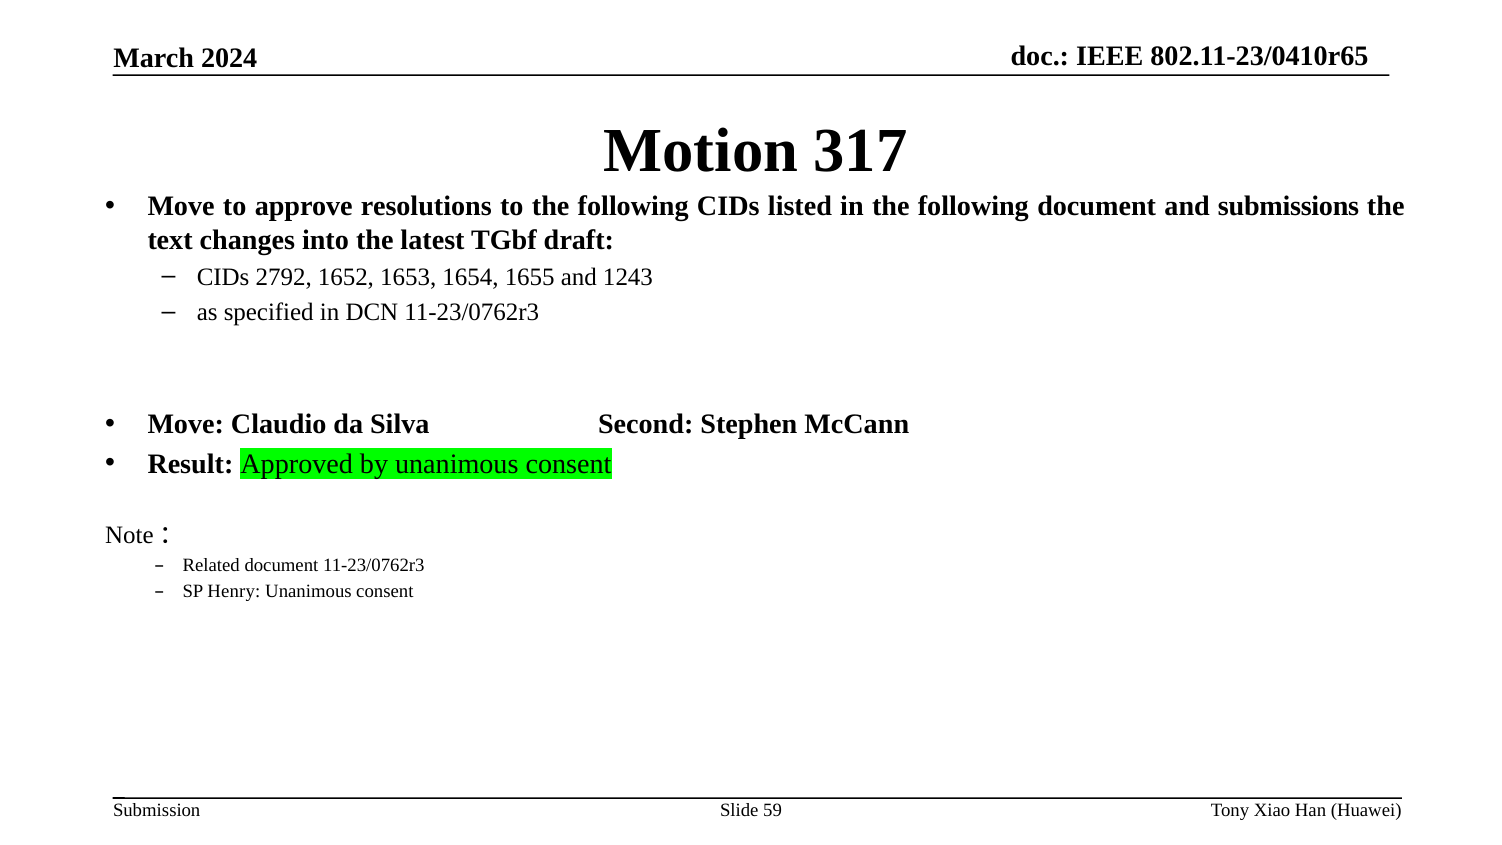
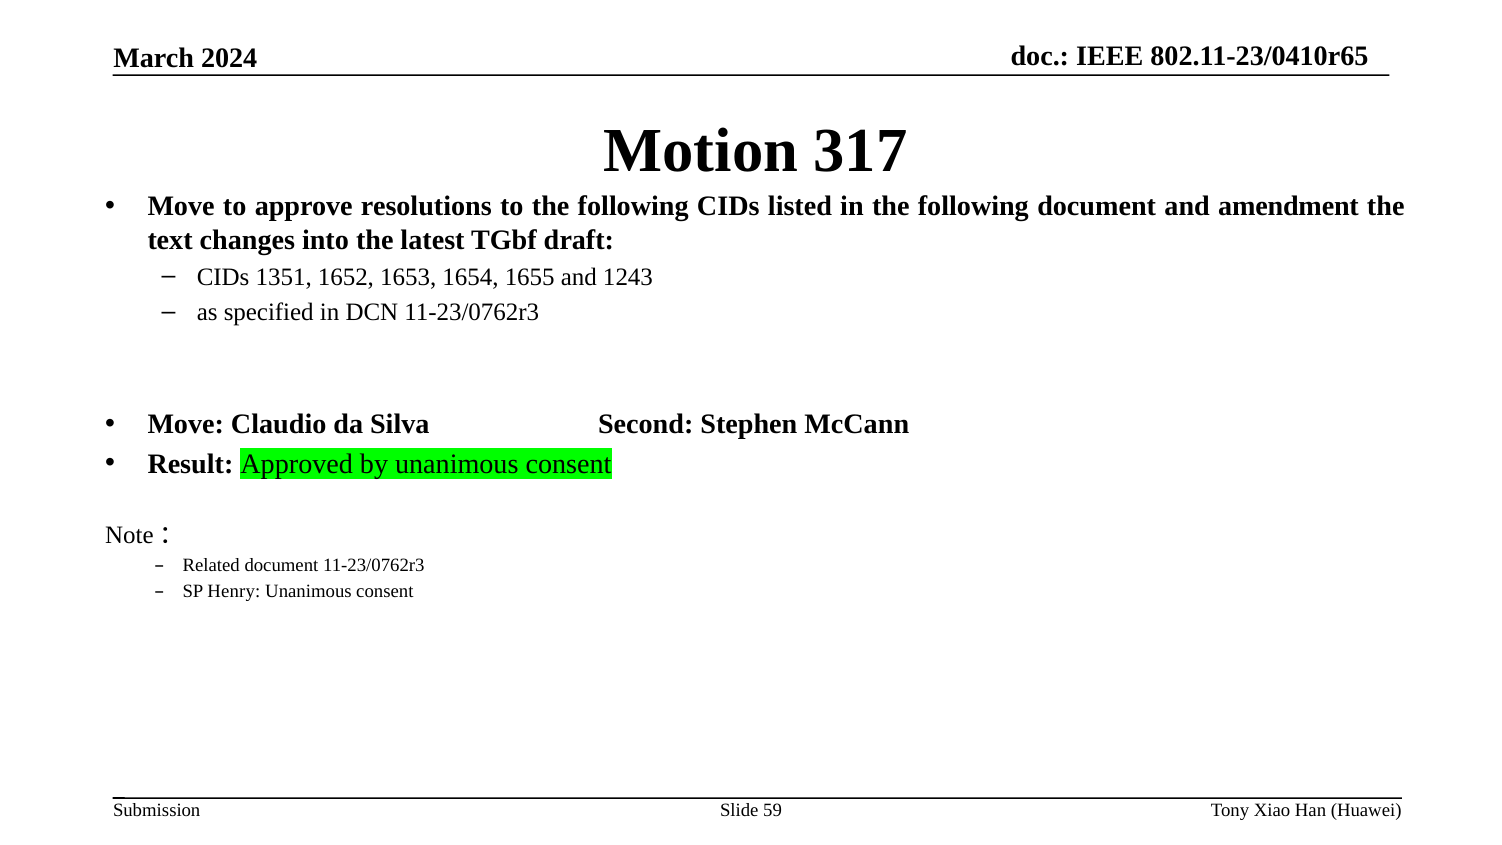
submissions: submissions -> amendment
2792: 2792 -> 1351
